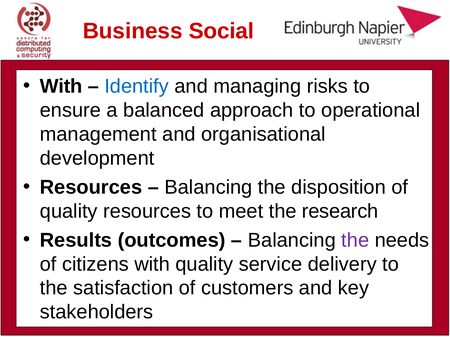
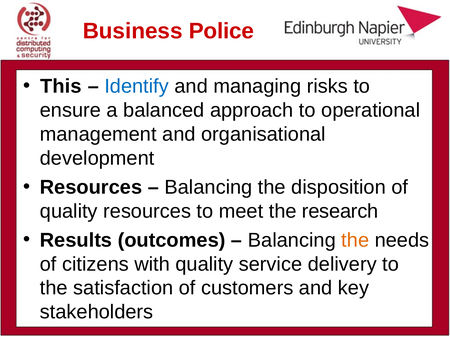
Social: Social -> Police
With at (61, 86): With -> This
the at (355, 240) colour: purple -> orange
